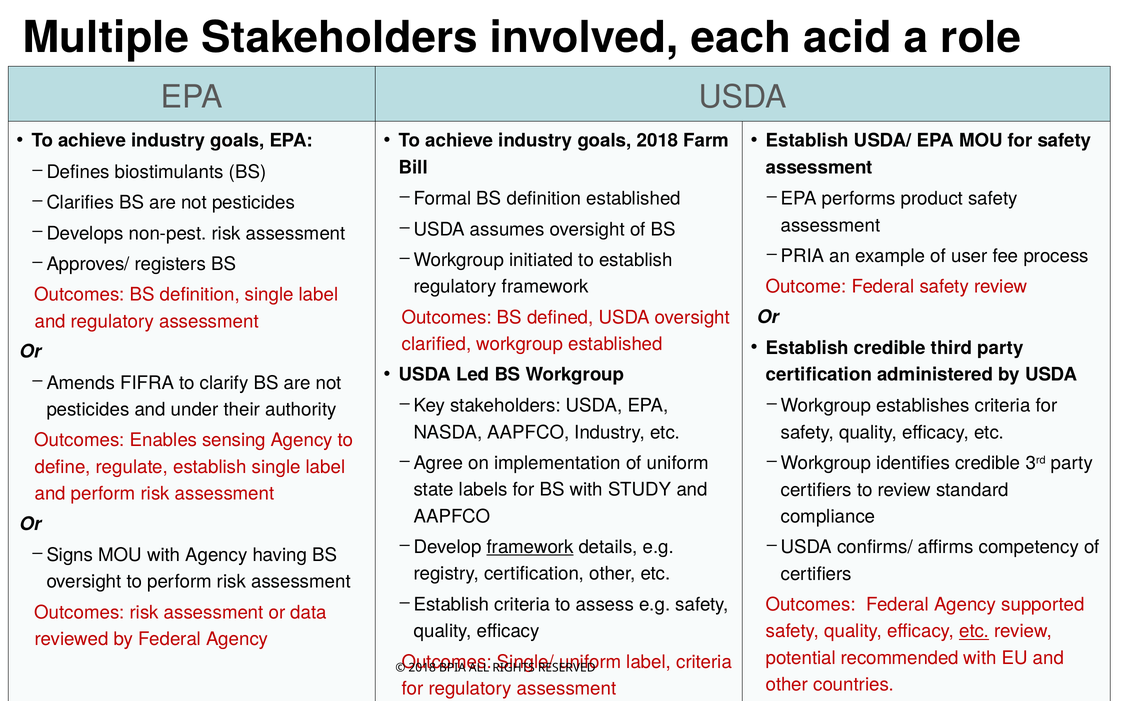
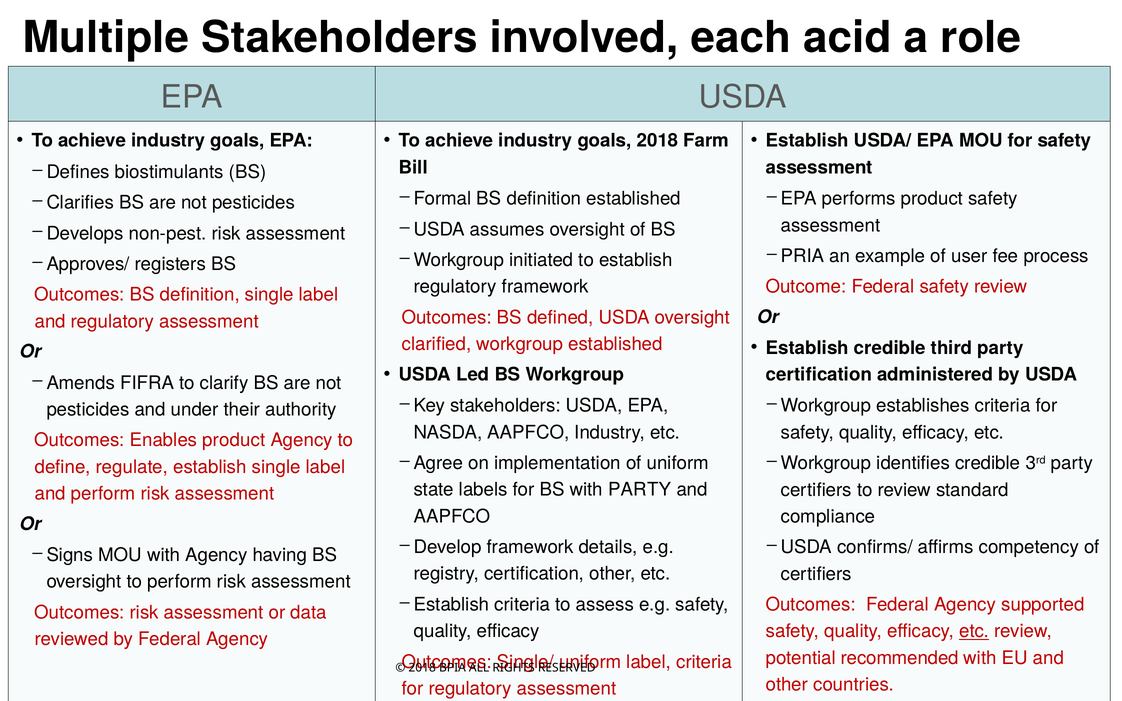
Enables sensing: sensing -> product
with STUDY: STUDY -> PARTY
framework at (530, 547) underline: present -> none
